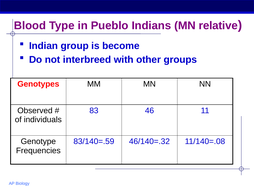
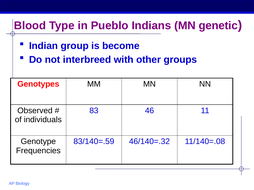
relative: relative -> genetic
